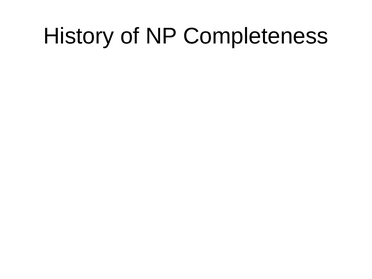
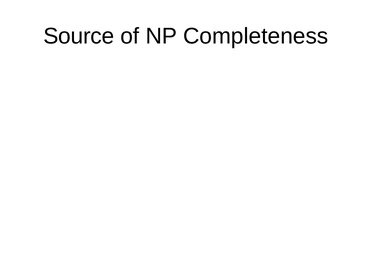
History: History -> Source
